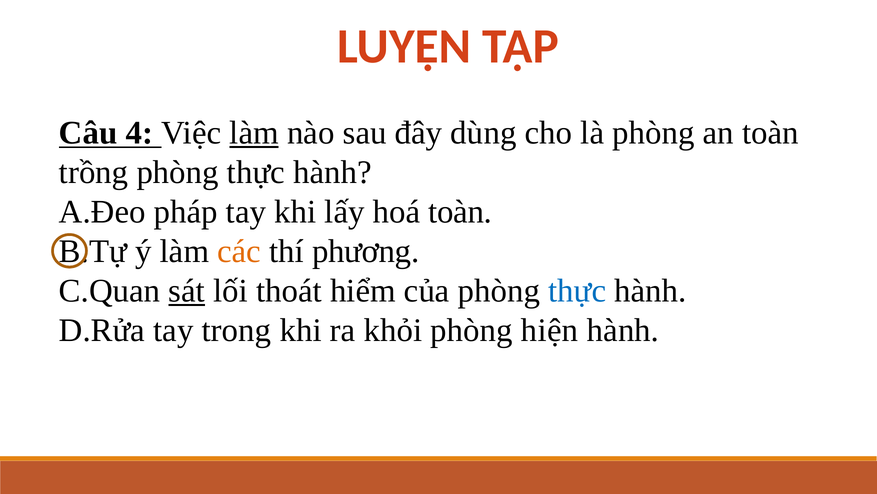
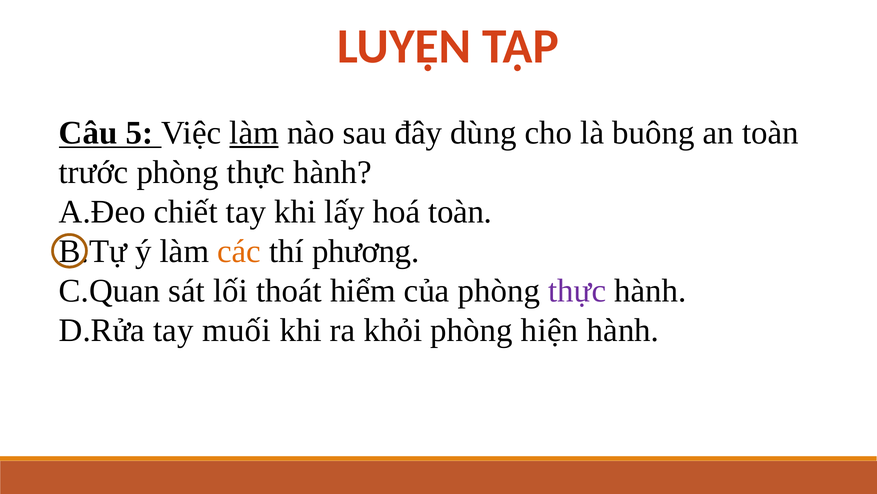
4: 4 -> 5
là phòng: phòng -> buông
trồng: trồng -> trước
pháp: pháp -> chiết
sát underline: present -> none
thực at (577, 290) colour: blue -> purple
trong: trong -> muối
